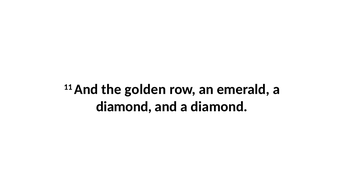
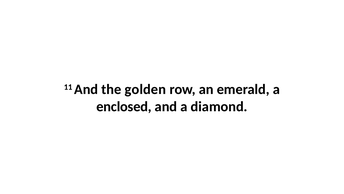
diamond at (124, 106): diamond -> enclosed
